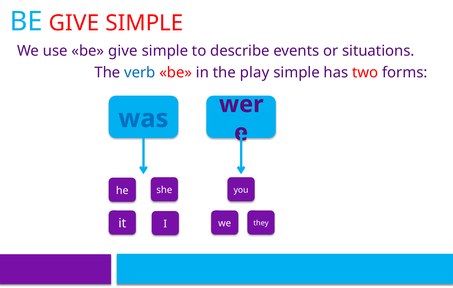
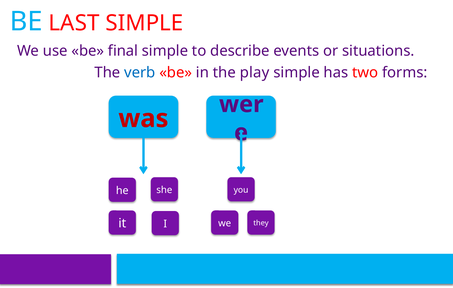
GIVE at (74, 23): GIVE -> LAST
use be give: give -> final
was colour: blue -> red
